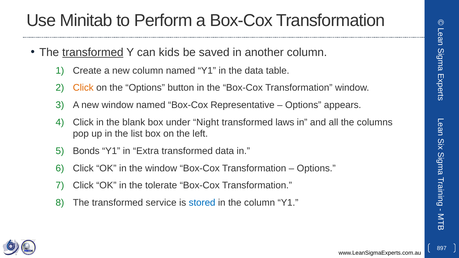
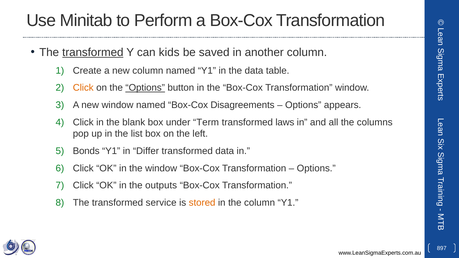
Options at (145, 88) underline: none -> present
Representative: Representative -> Disagreements
Night: Night -> Term
Extra: Extra -> Differ
tolerate: tolerate -> outputs
stored colour: blue -> orange
